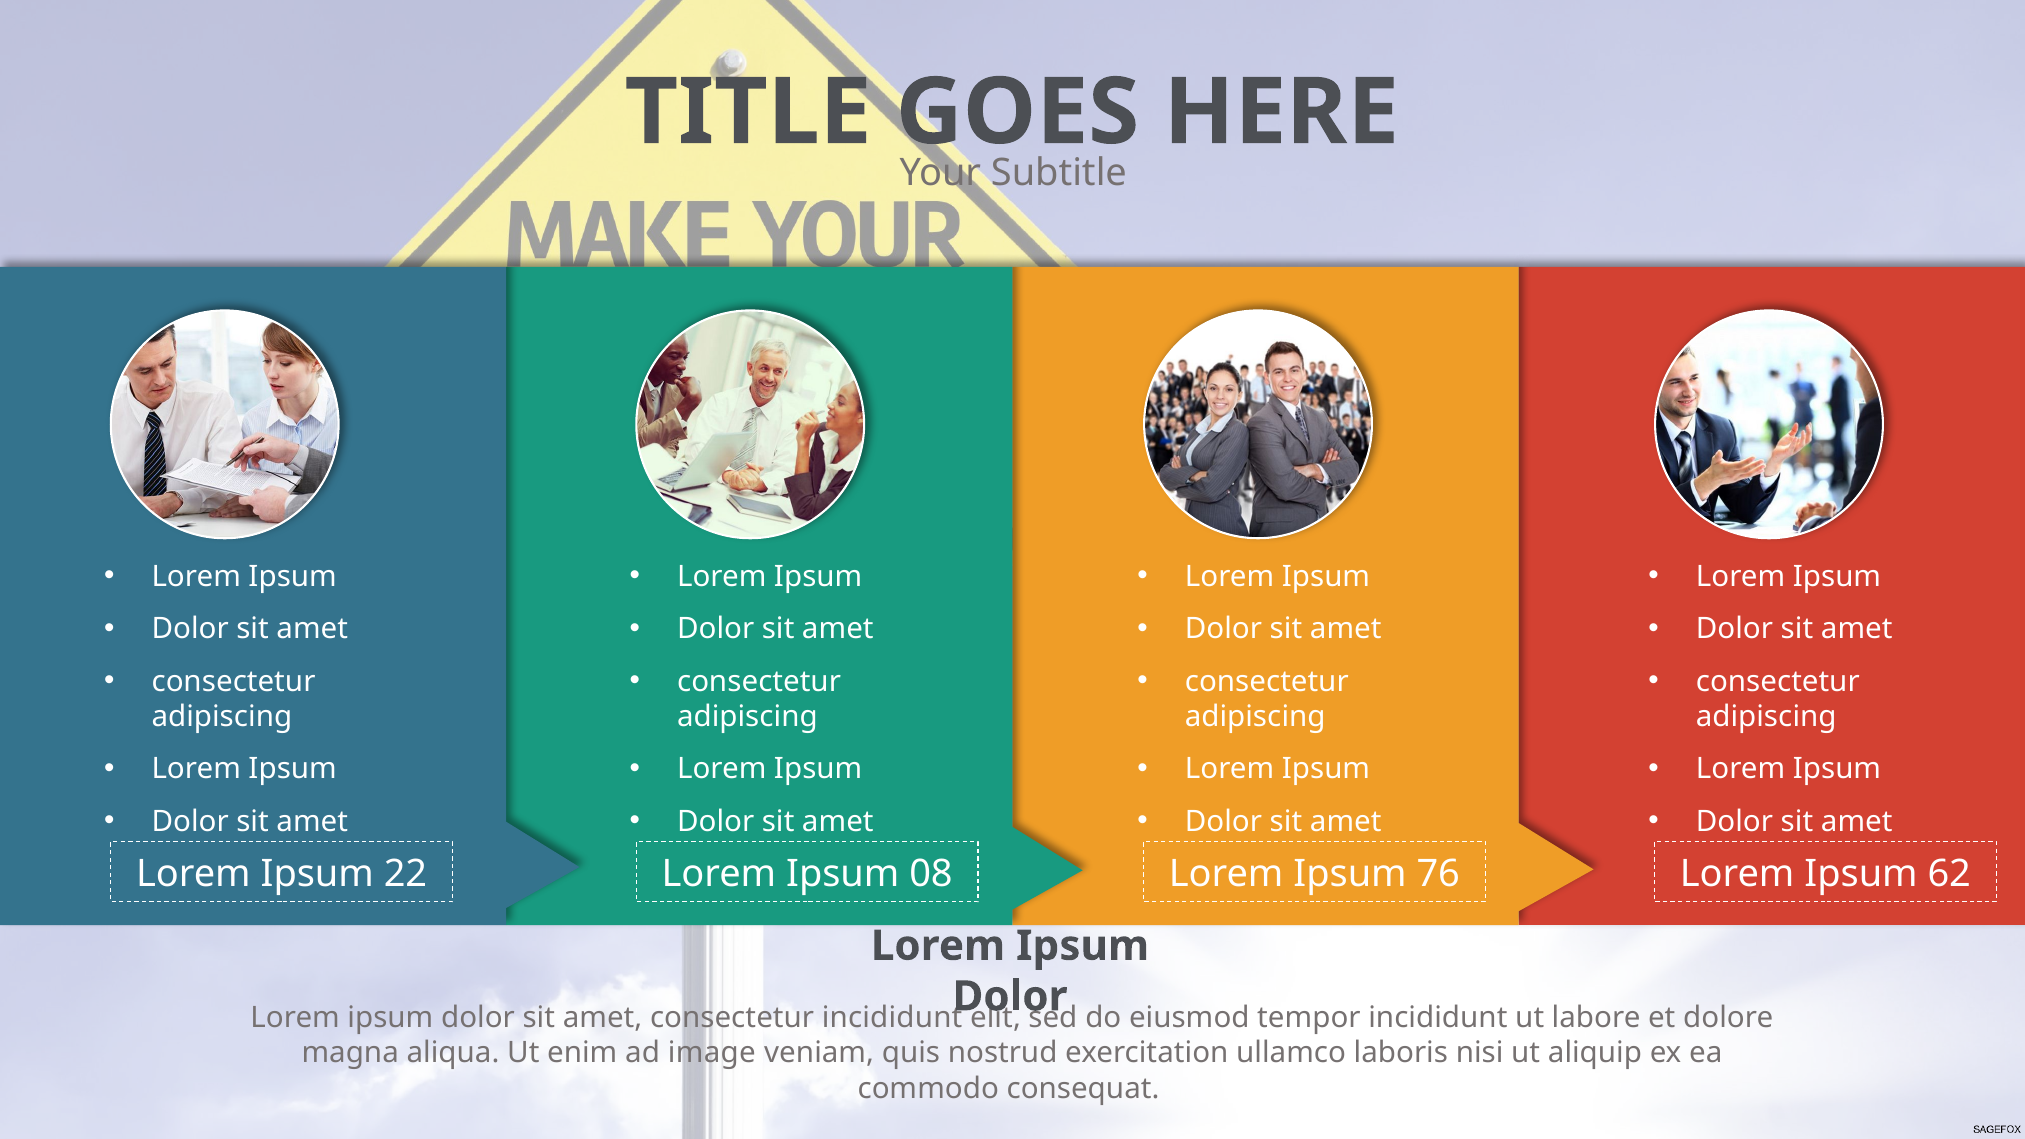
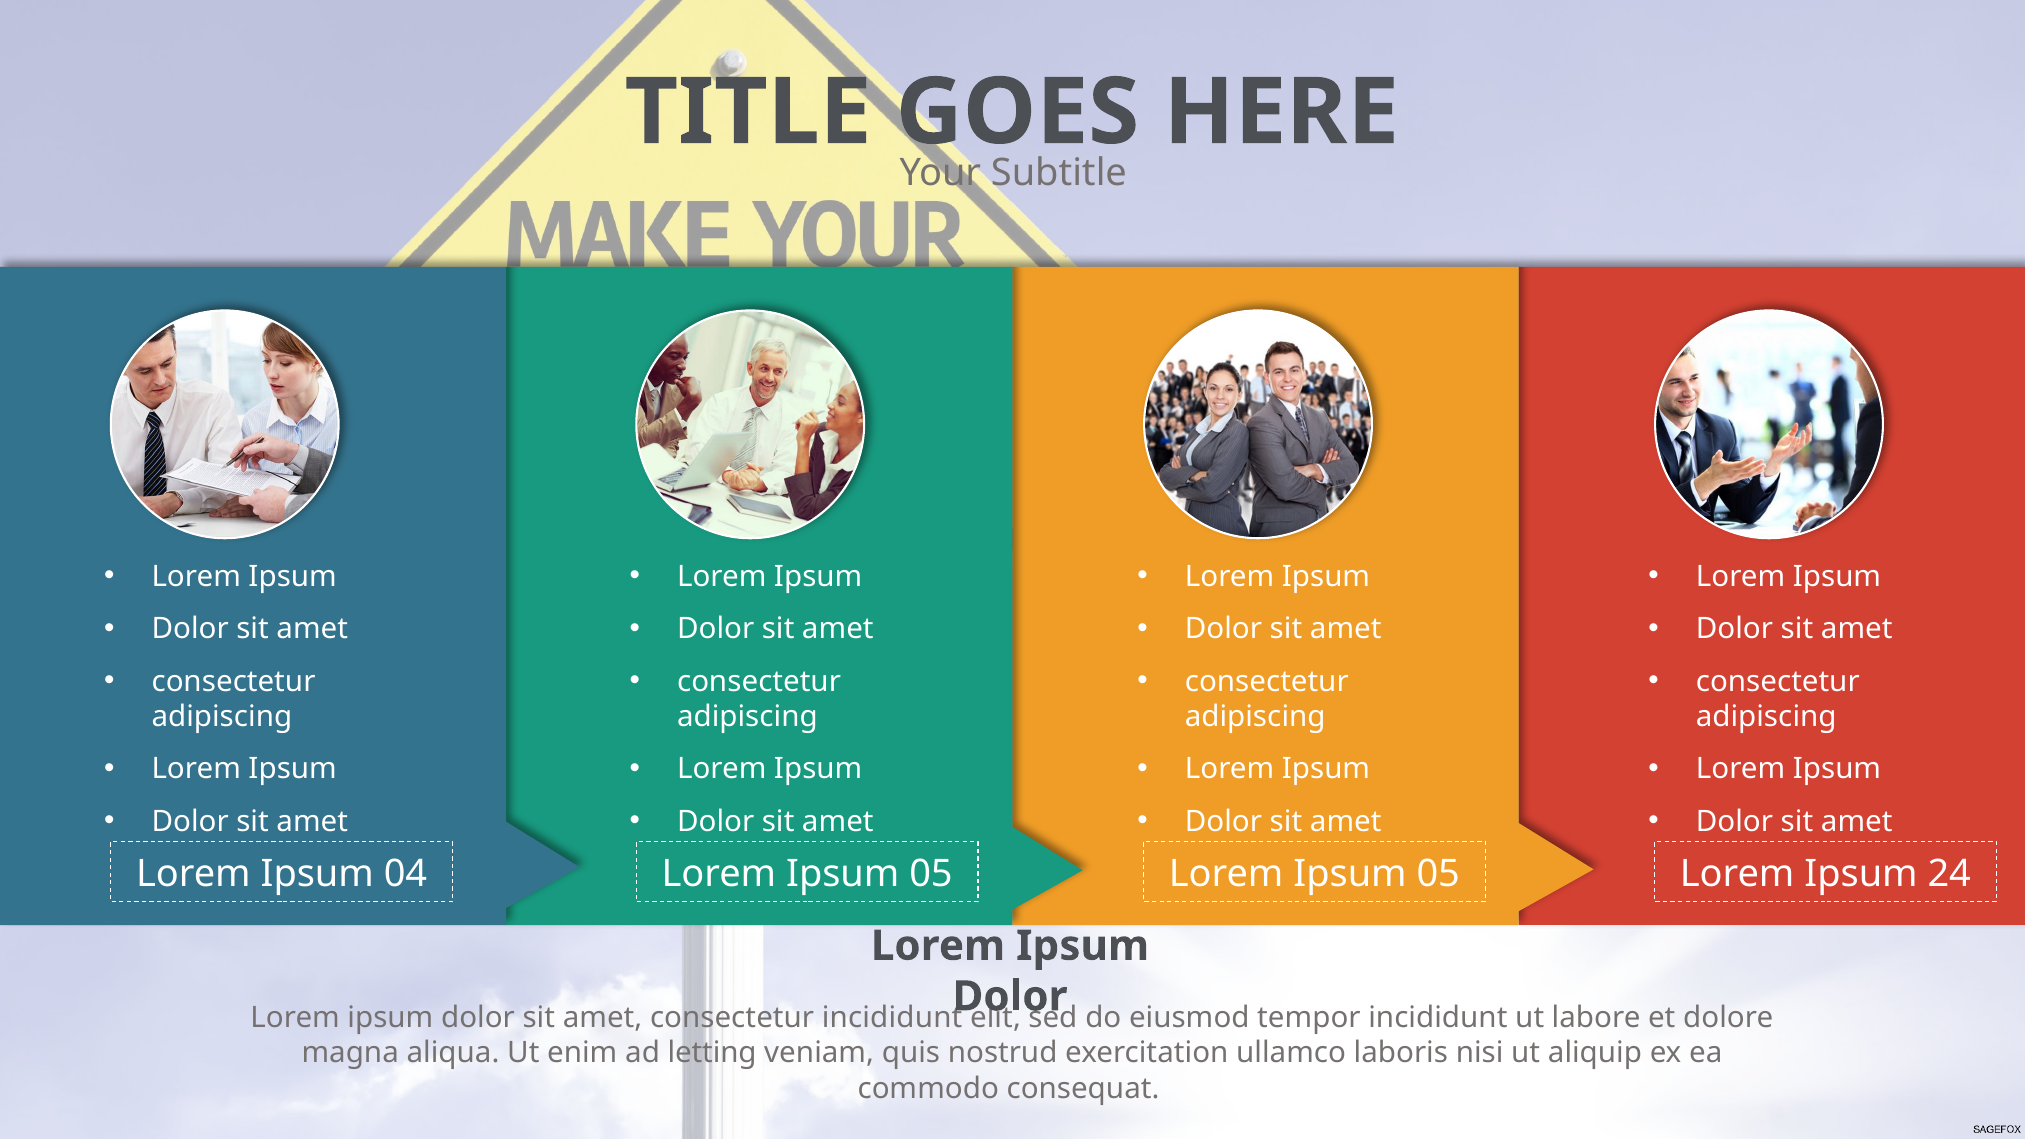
22: 22 -> 04
08 at (931, 874): 08 -> 05
76 at (1438, 874): 76 -> 05
62: 62 -> 24
image: image -> letting
